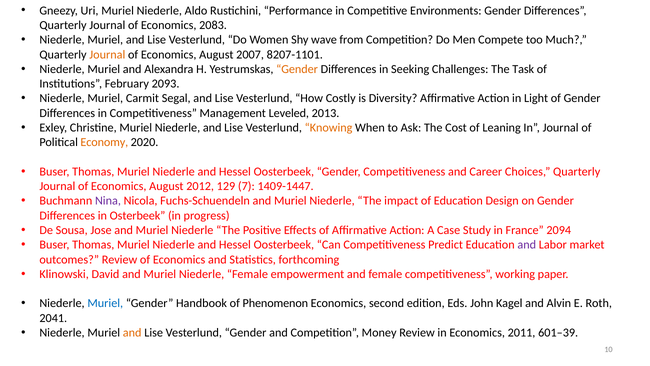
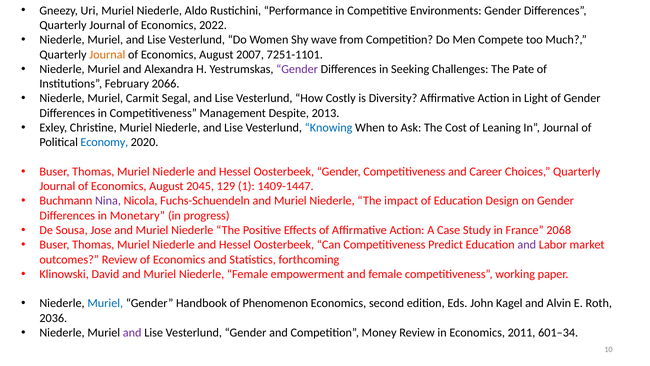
2083: 2083 -> 2022
8207-1101: 8207-1101 -> 7251-1101
Gender at (297, 69) colour: orange -> purple
Task: Task -> Pate
2093: 2093 -> 2066
Leveled: Leveled -> Despite
Knowing colour: orange -> blue
Economy colour: orange -> blue
2012: 2012 -> 2045
7: 7 -> 1
Osterbeek: Osterbeek -> Monetary
2094: 2094 -> 2068
2041: 2041 -> 2036
and at (132, 332) colour: orange -> purple
601–39: 601–39 -> 601–34
